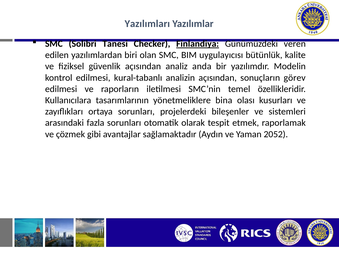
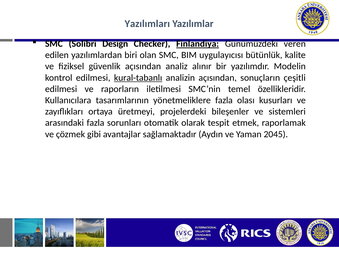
Tanesi: Tanesi -> Design
anda: anda -> alınır
kural-tabanlı underline: none -> present
görev: görev -> çeşitli
yönetmeliklere bina: bina -> fazla
ortaya sorunları: sorunları -> üretmeyi
2052: 2052 -> 2045
